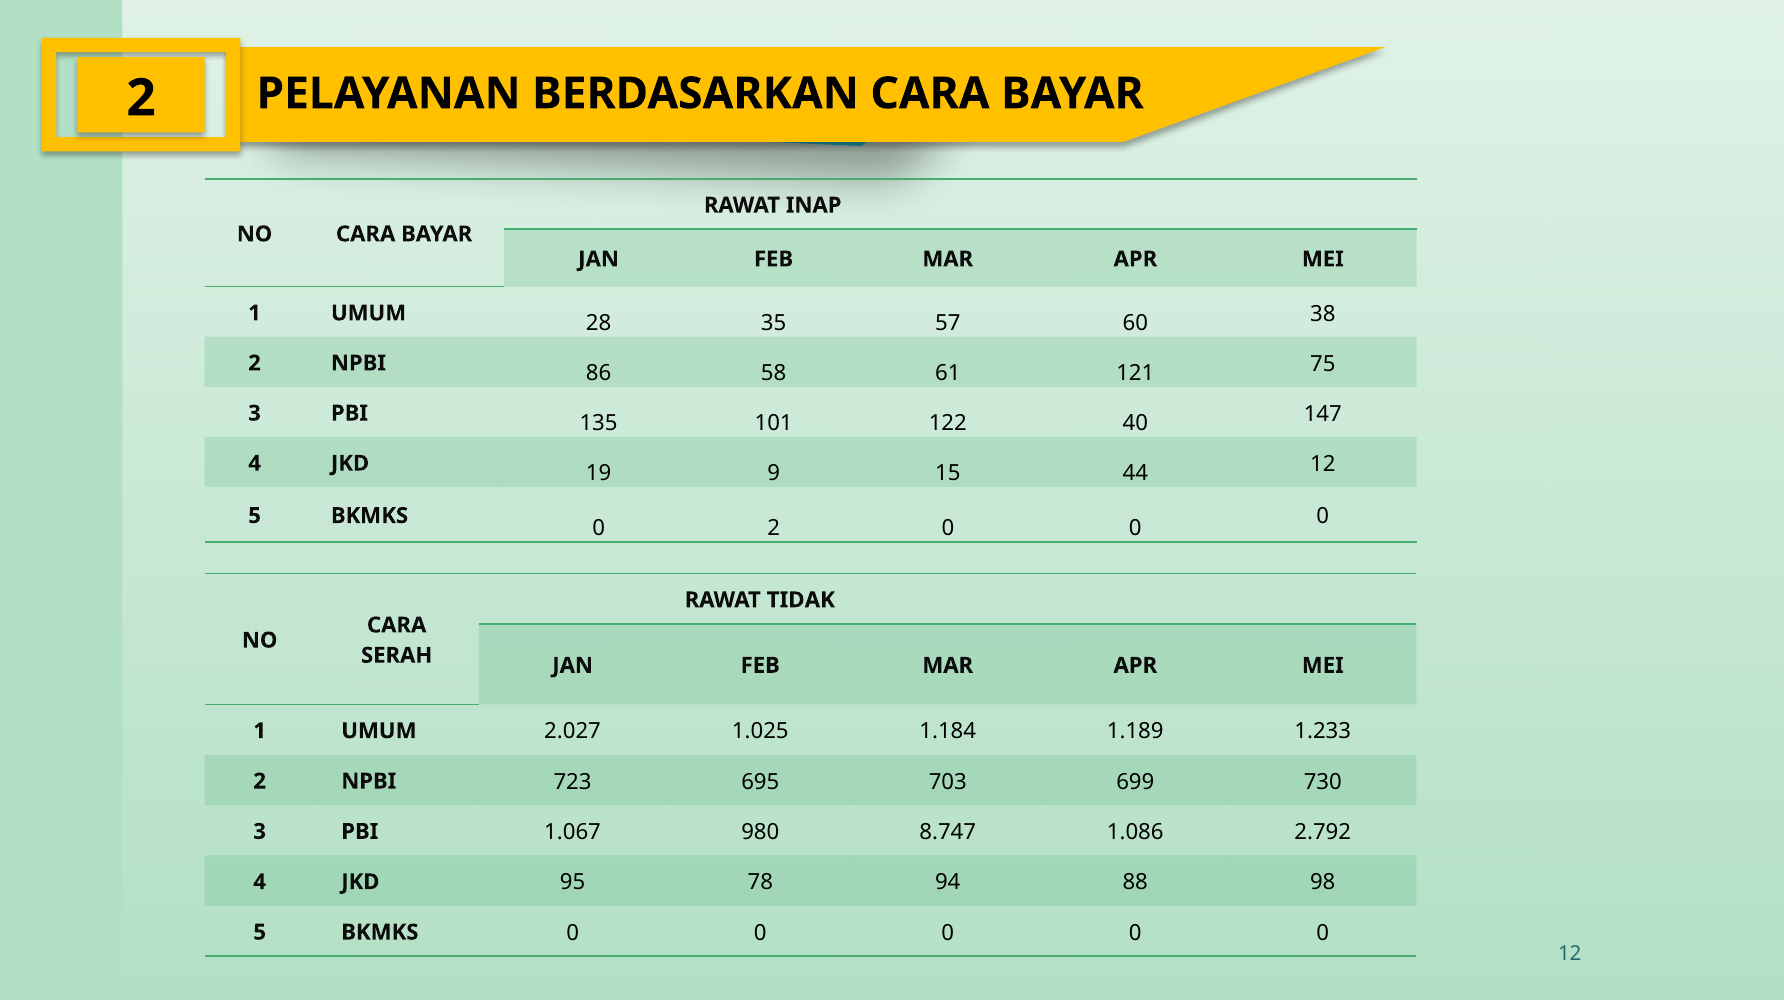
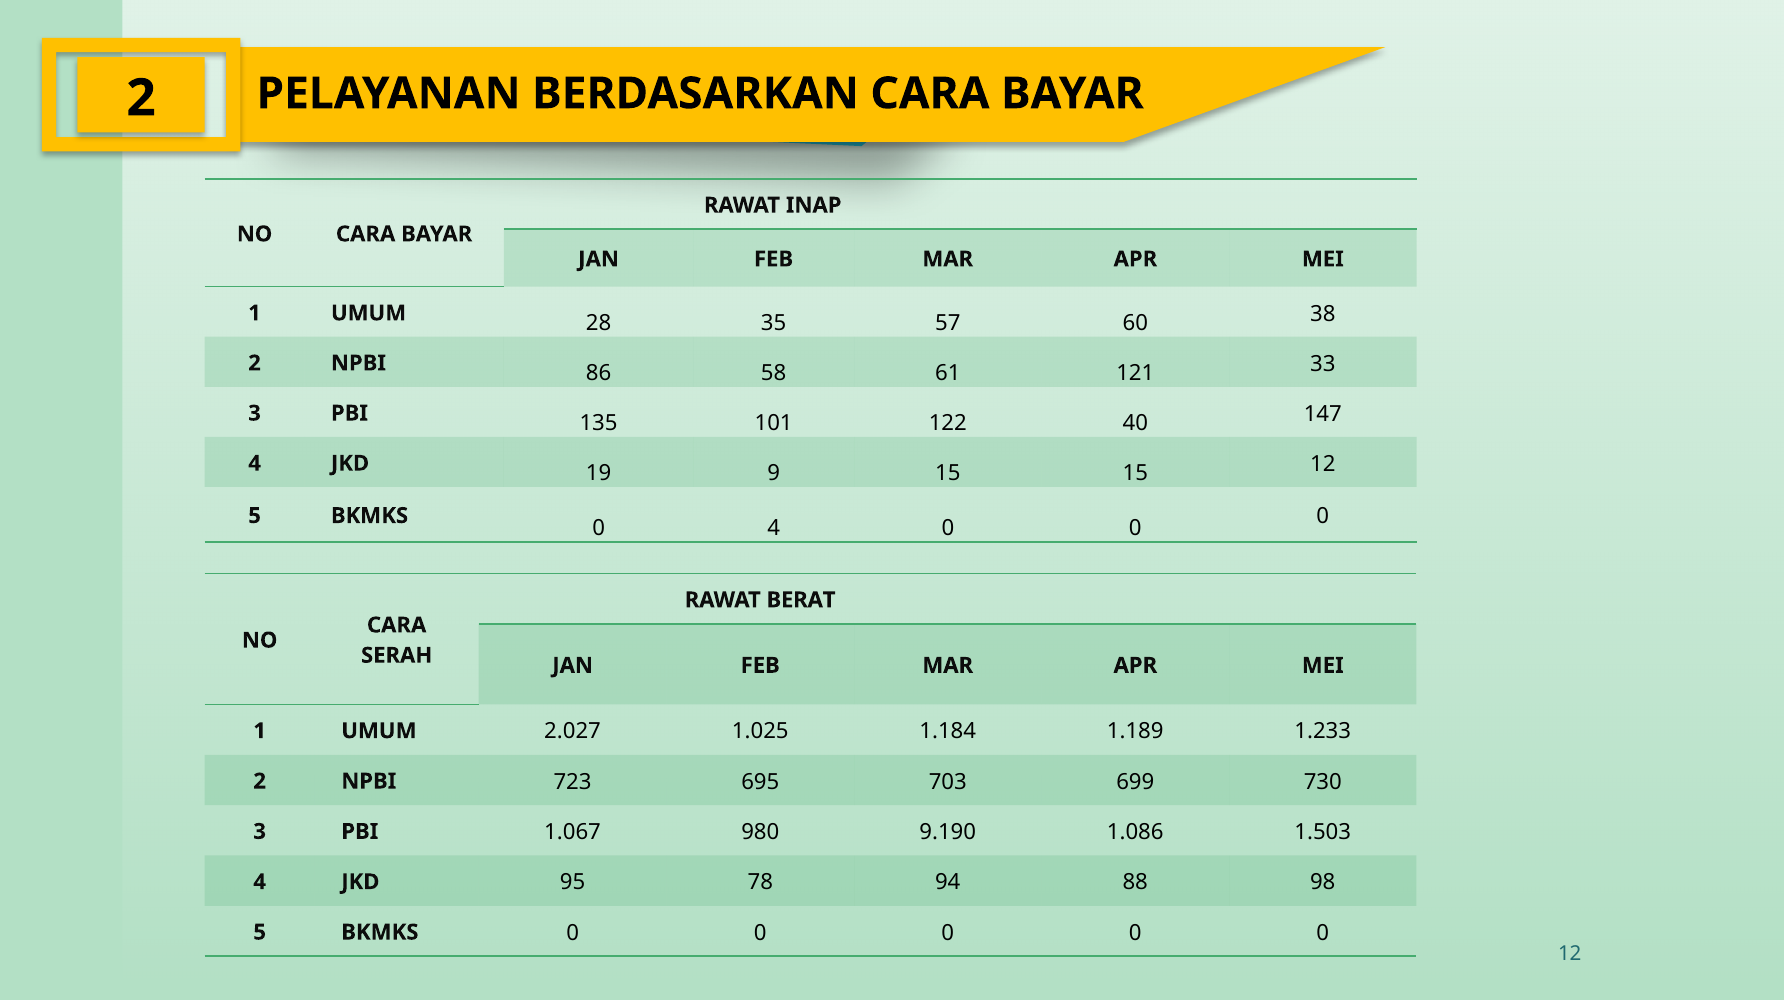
75: 75 -> 33
15 44: 44 -> 15
0 2: 2 -> 4
TIDAK: TIDAK -> BERAT
8.747: 8.747 -> 9.190
2.792: 2.792 -> 1.503
